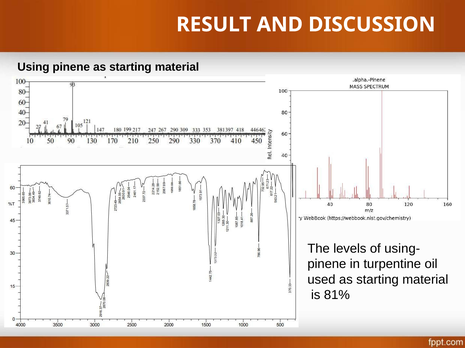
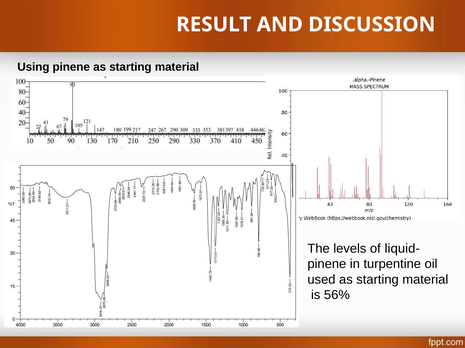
using-: using- -> liquid-
81%: 81% -> 56%
